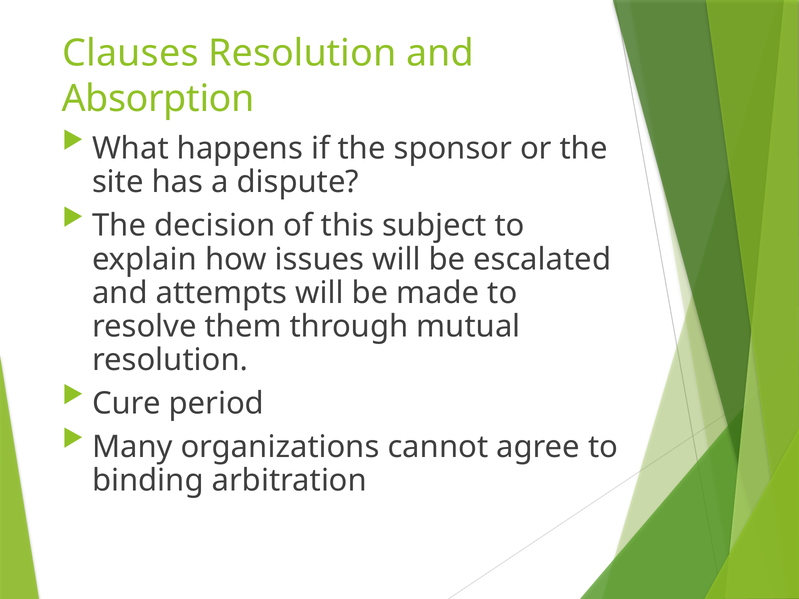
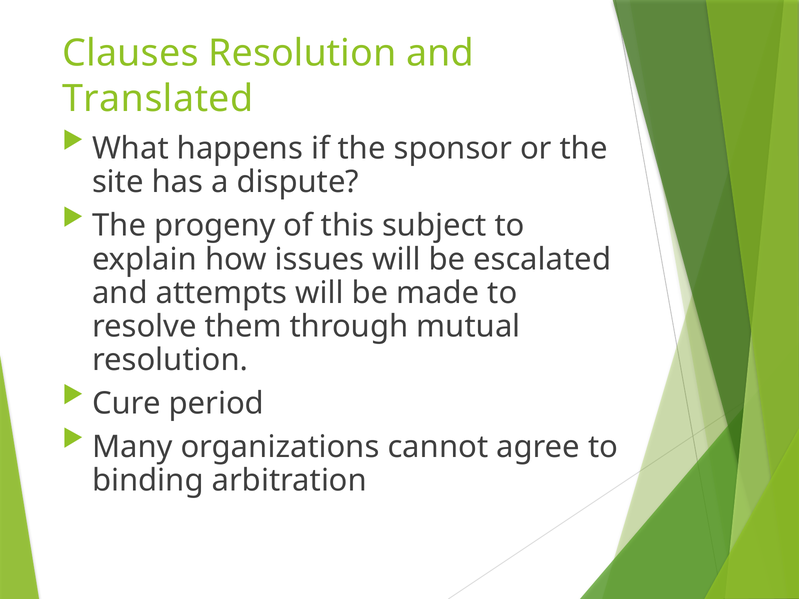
Absorption: Absorption -> Translated
decision: decision -> progeny
